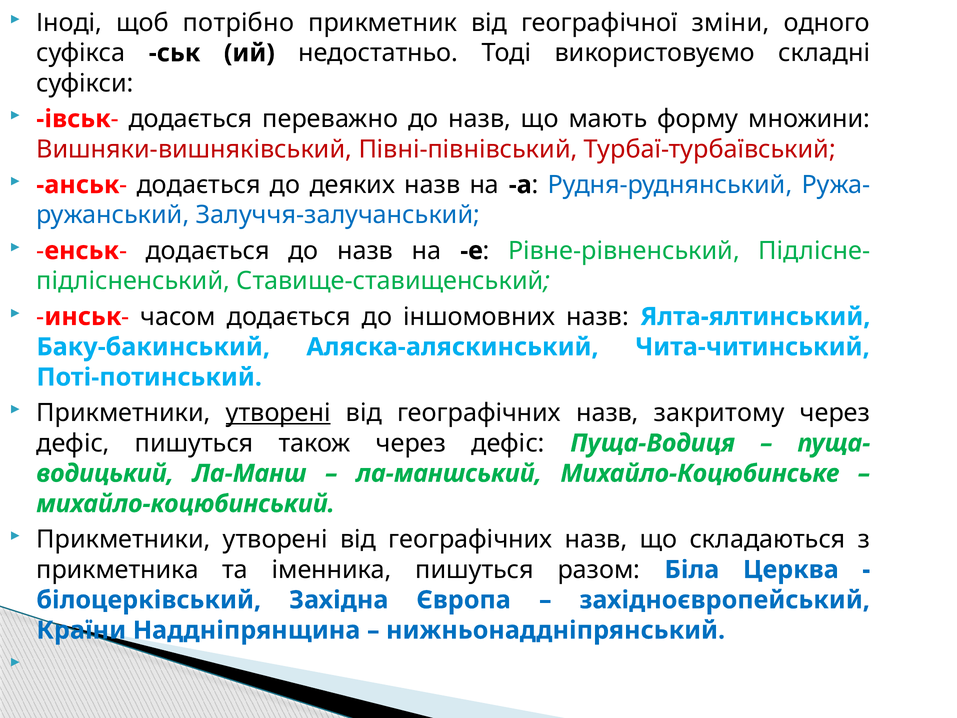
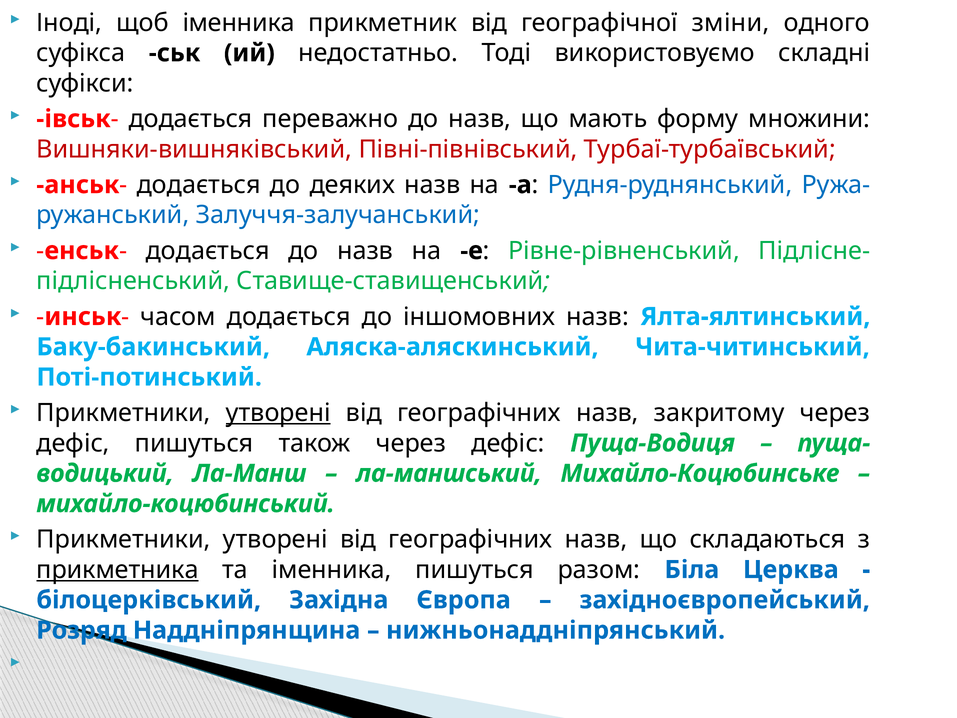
щоб потрібно: потрібно -> іменника
прикметника underline: none -> present
Країни: Країни -> Розряд
